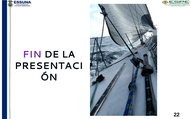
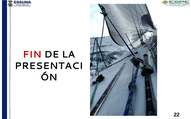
FIN colour: purple -> red
